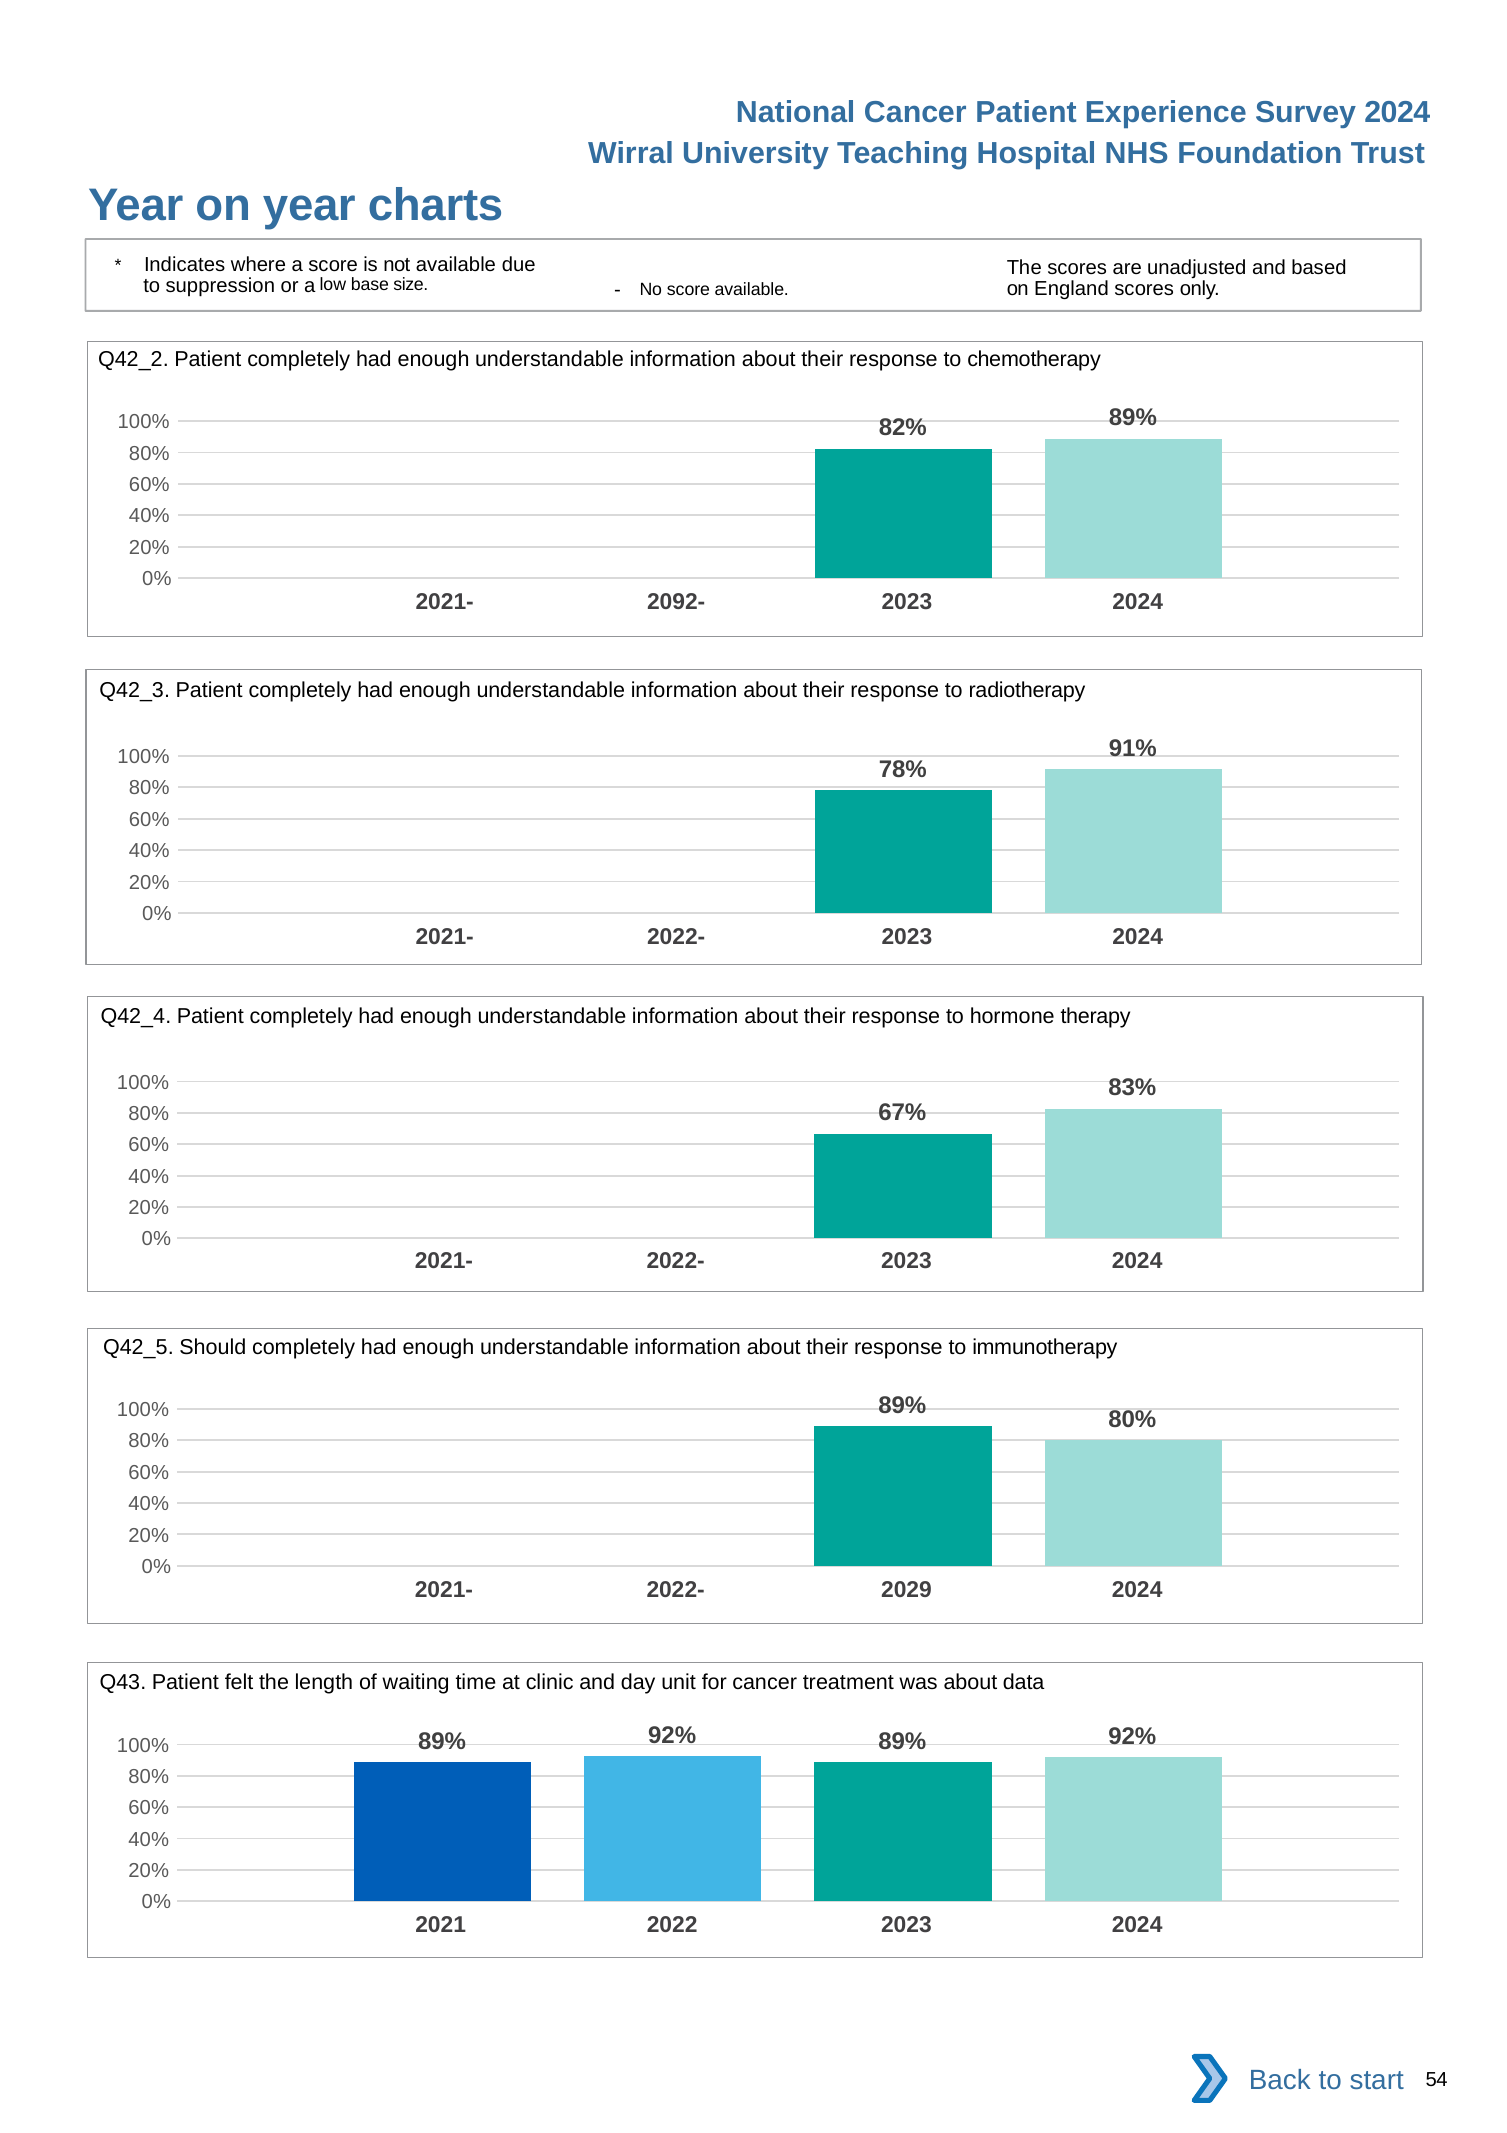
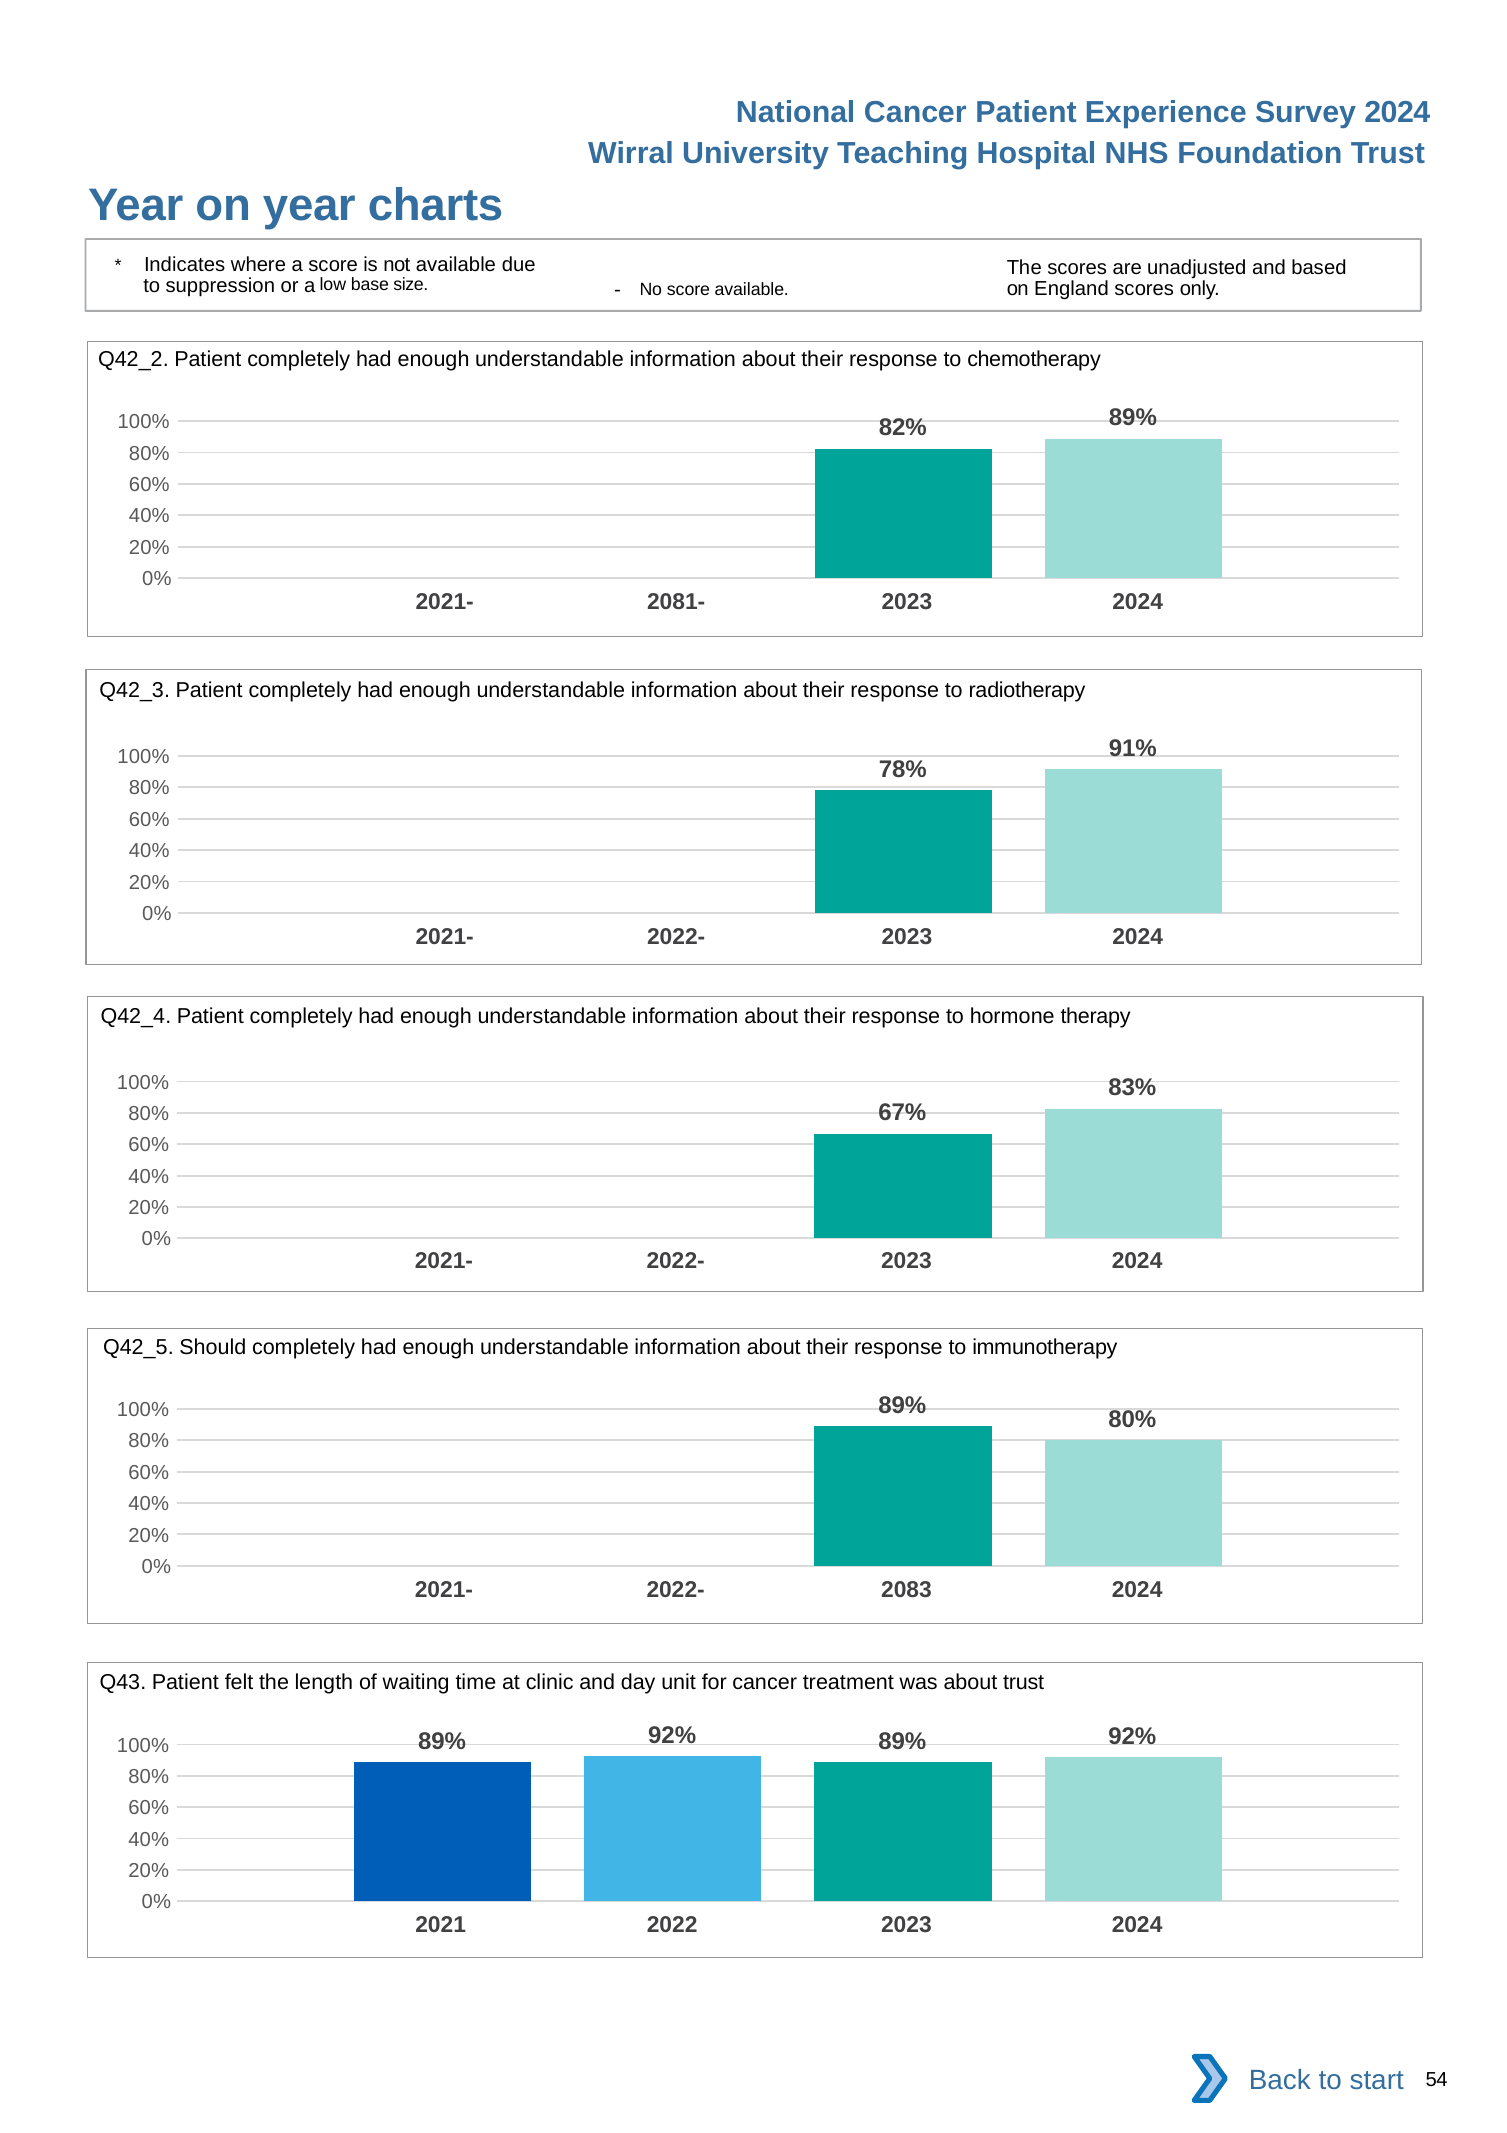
2092-: 2092- -> 2081-
2029: 2029 -> 2083
about data: data -> trust
